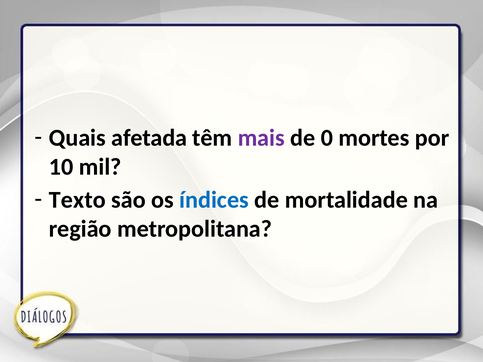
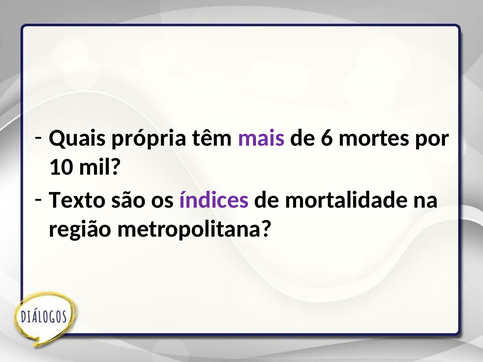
afetada: afetada -> própria
0: 0 -> 6
índices colour: blue -> purple
